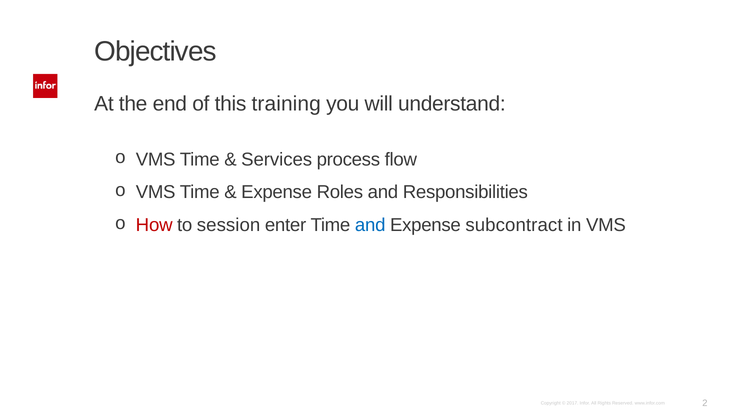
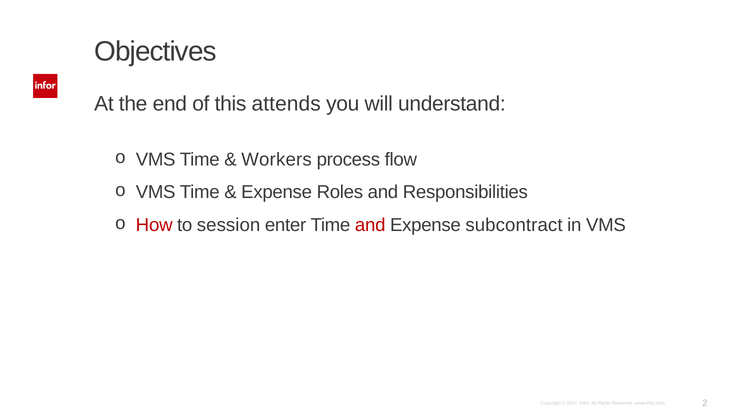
training: training -> attends
Services: Services -> Workers
and at (370, 225) colour: blue -> red
